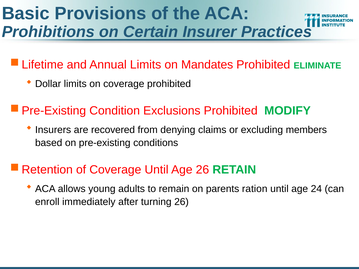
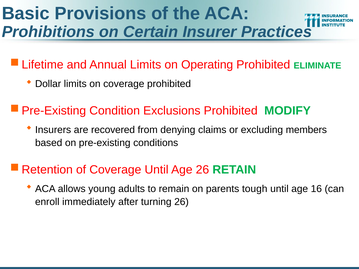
Mandates: Mandates -> Operating
ration: ration -> tough
24: 24 -> 16
